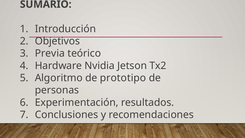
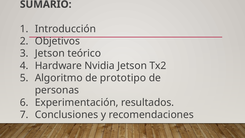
Previa at (50, 53): Previa -> Jetson
